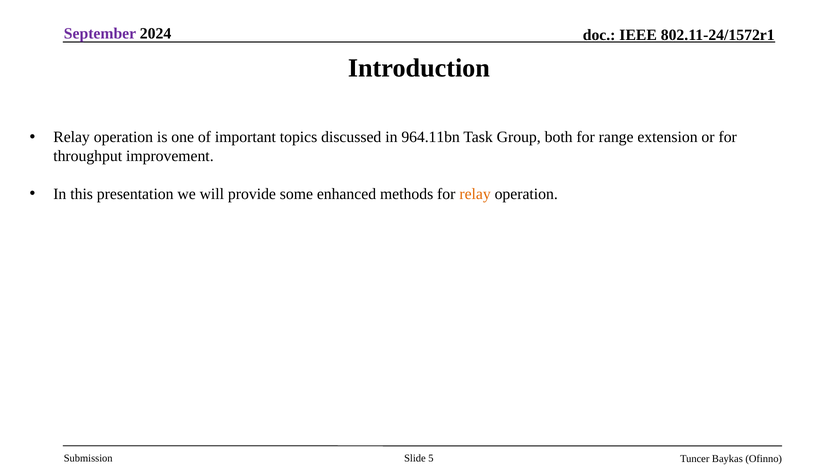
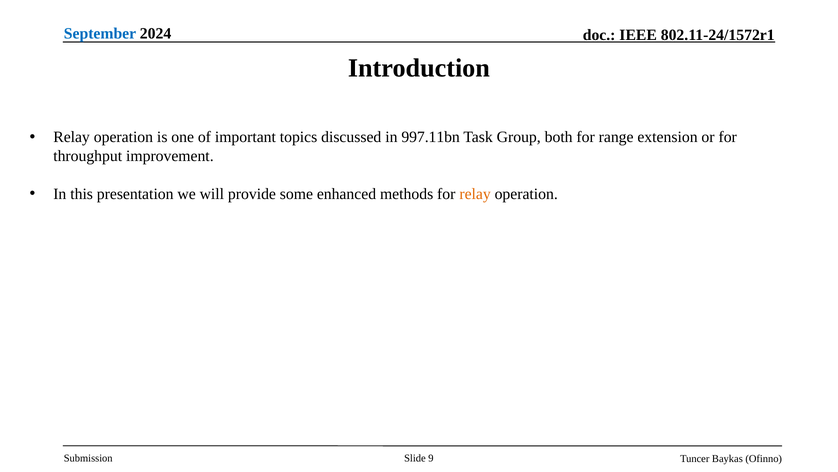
September colour: purple -> blue
964.11bn: 964.11bn -> 997.11bn
5: 5 -> 9
